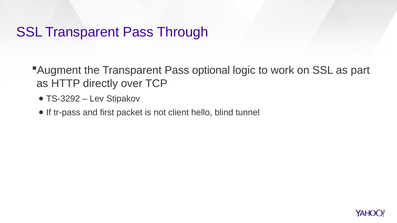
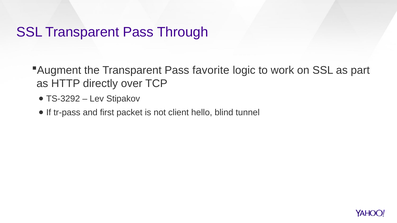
optional: optional -> favorite
